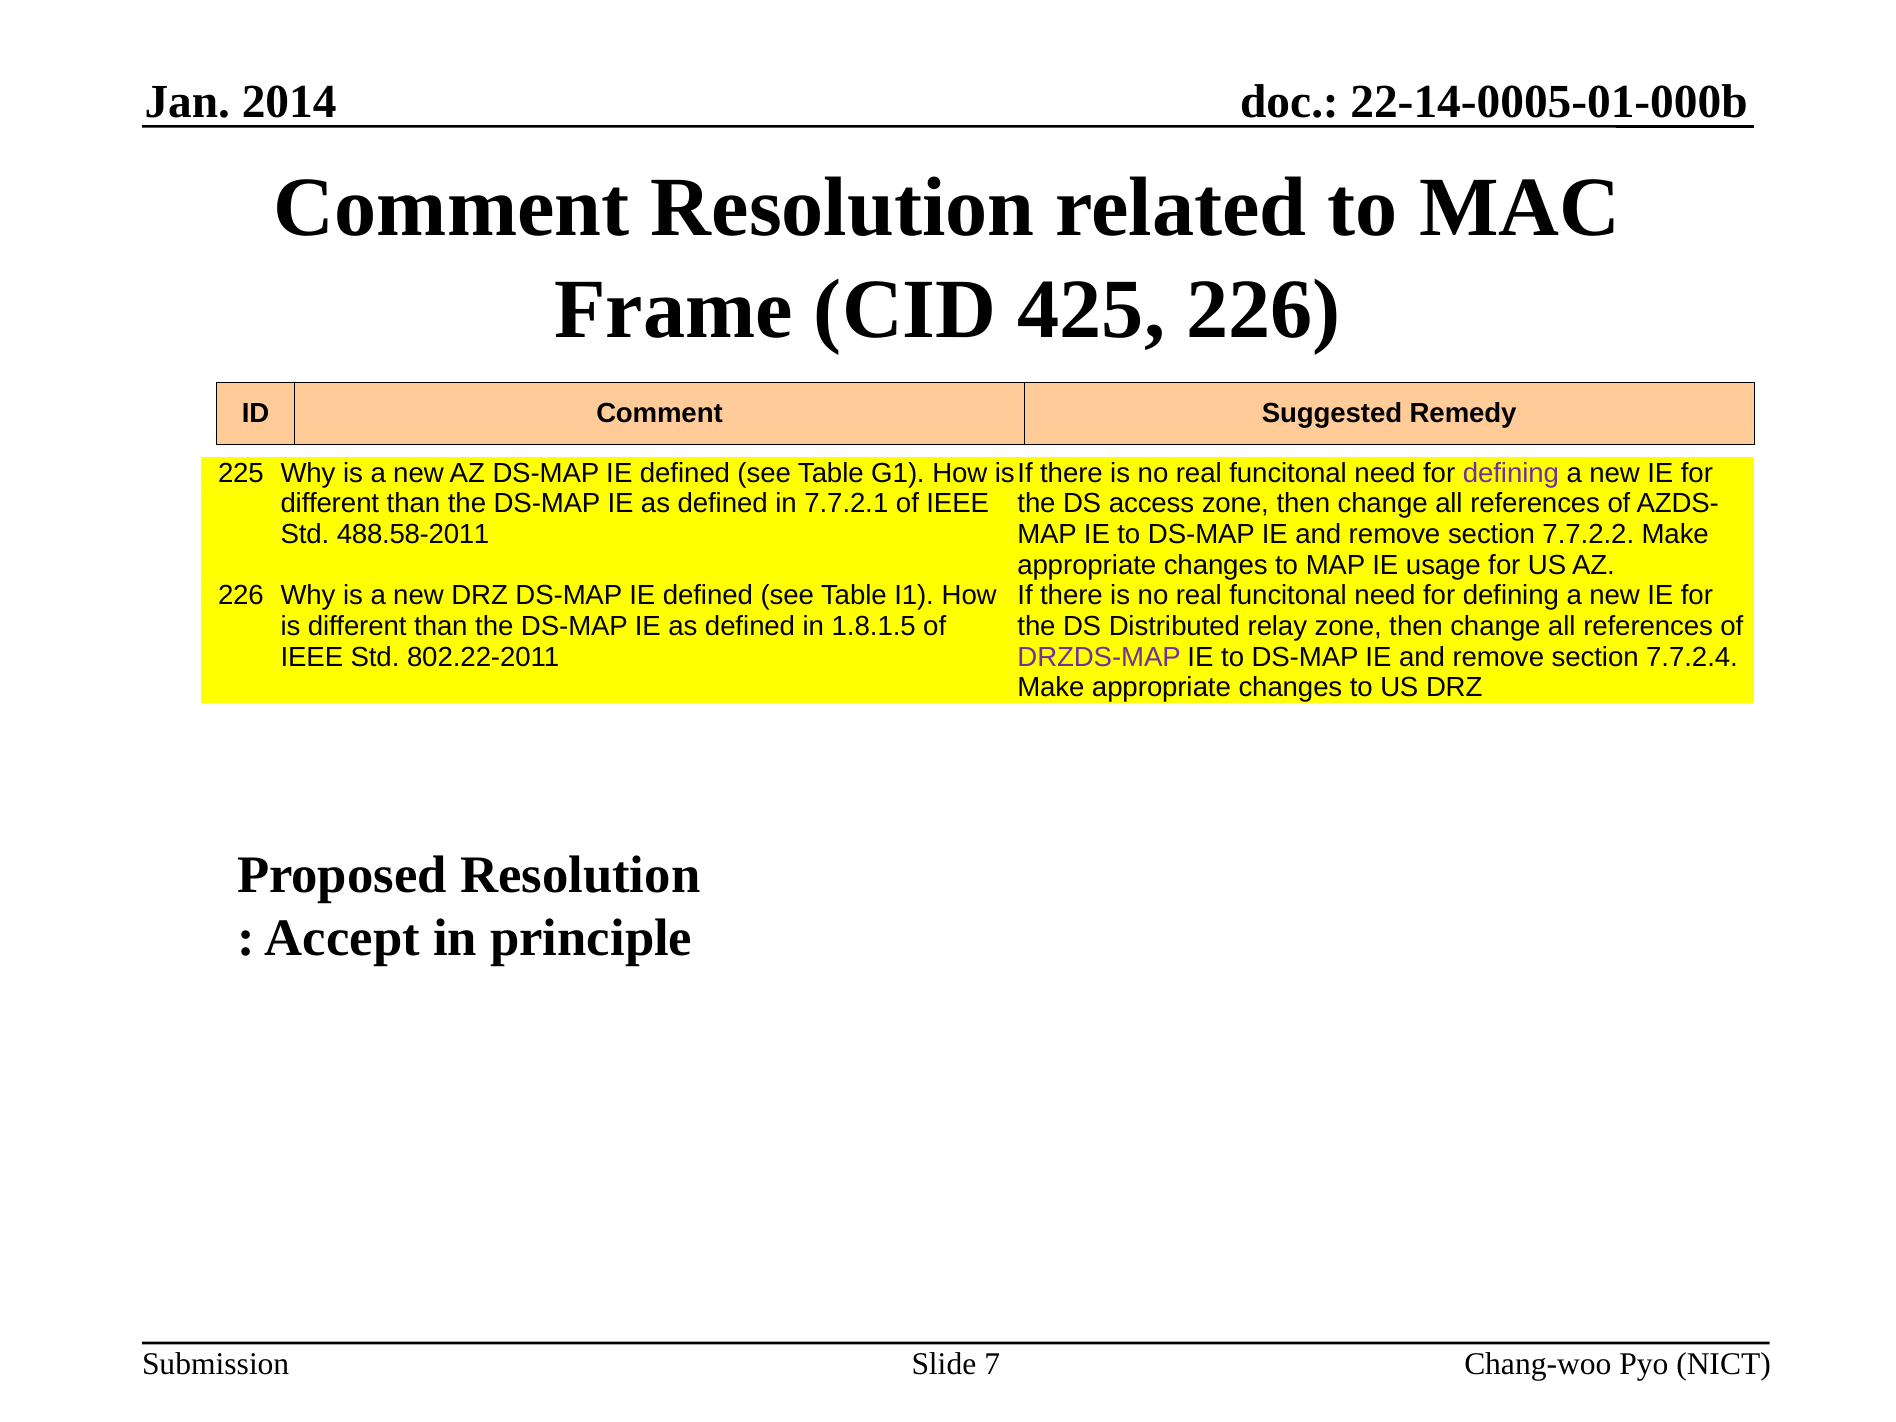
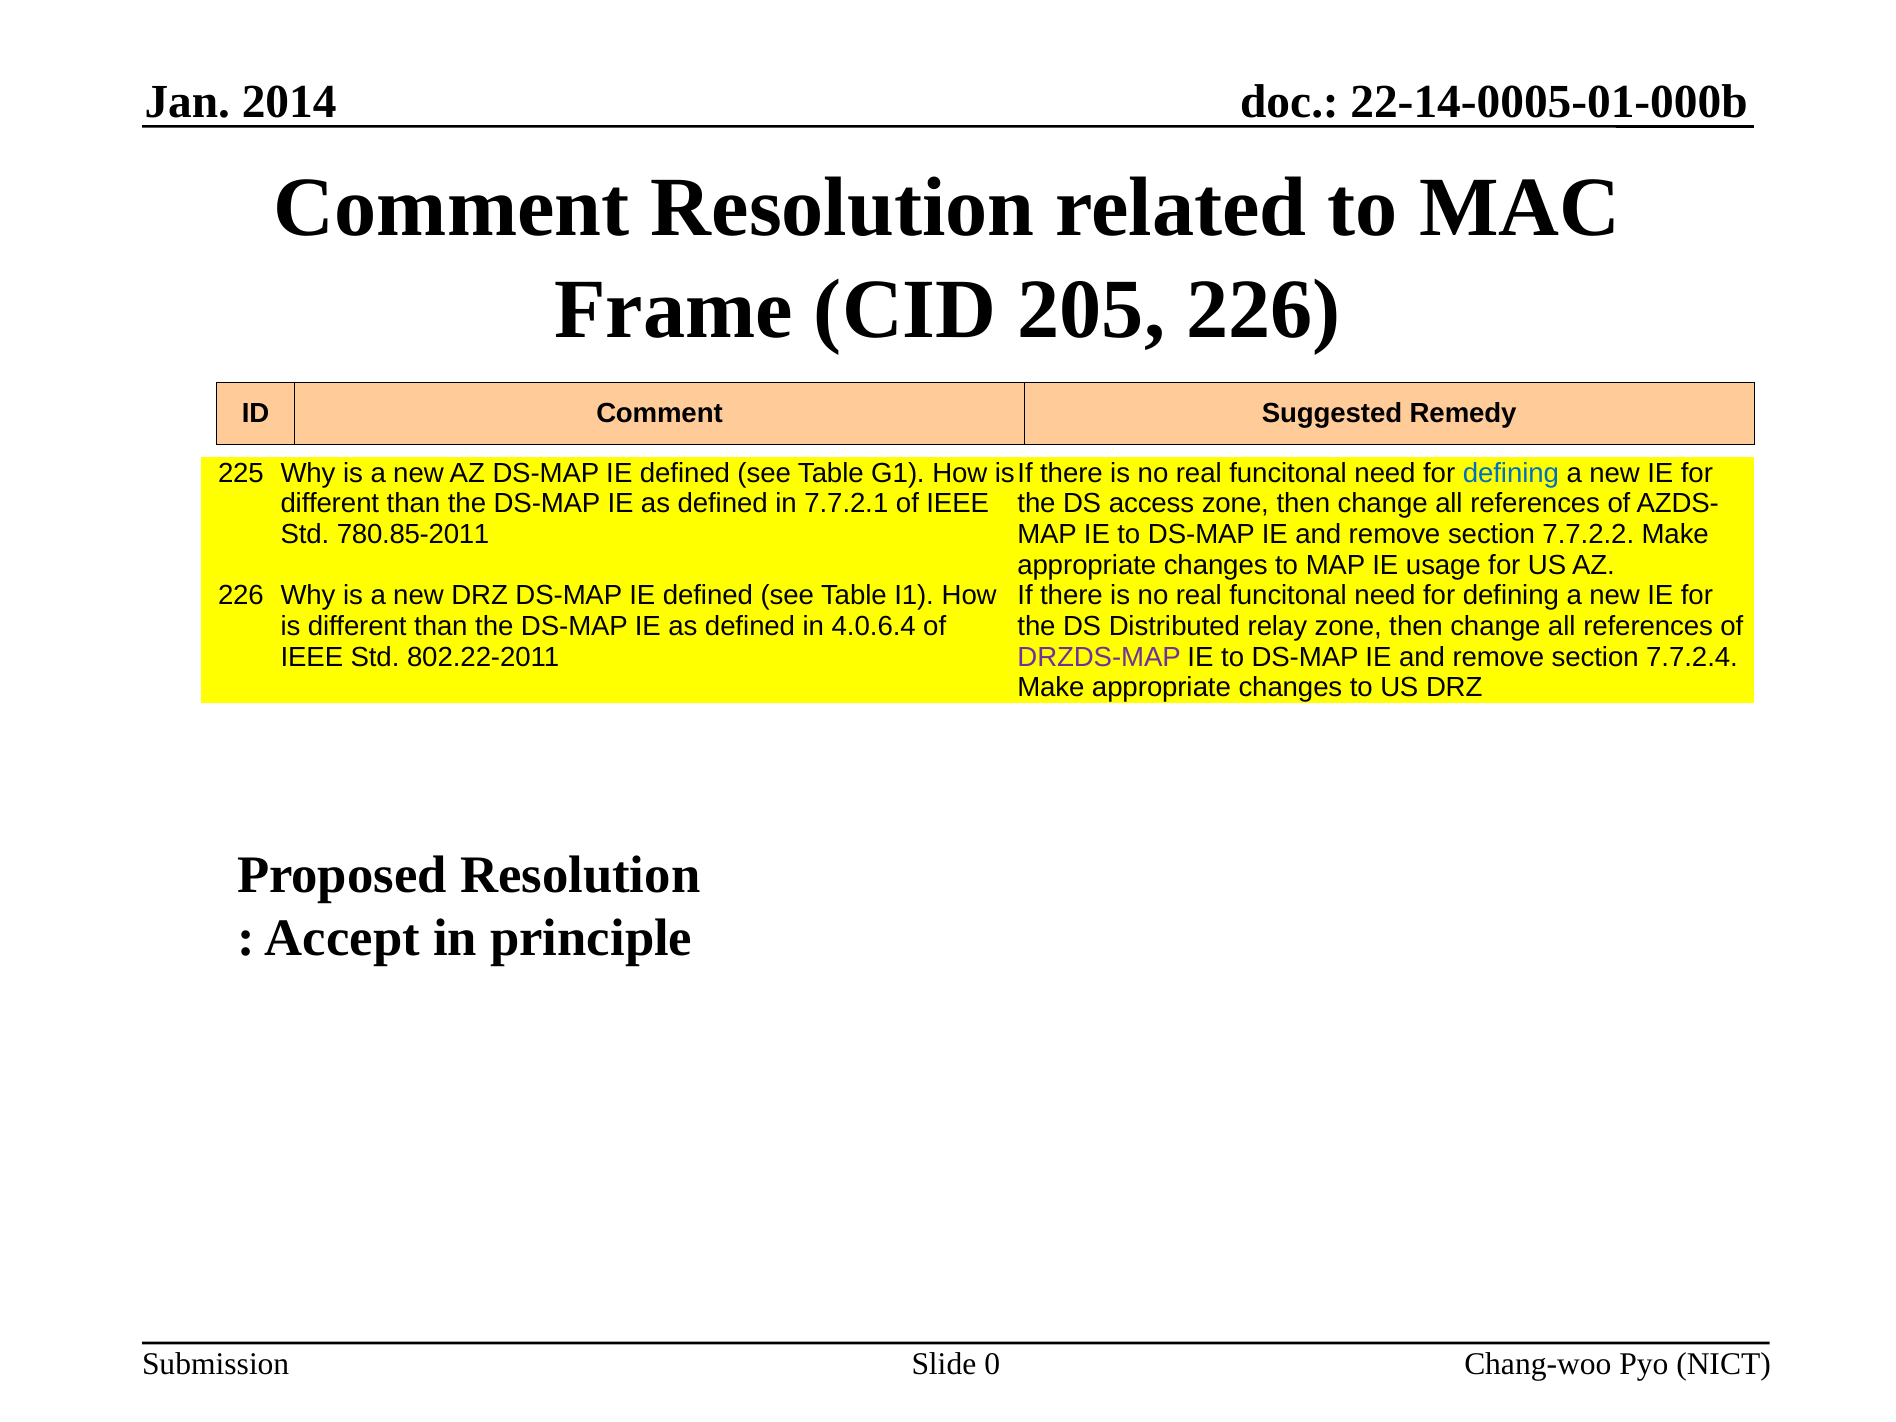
425: 425 -> 205
defining at (1511, 473) colour: purple -> blue
488.58-2011: 488.58-2011 -> 780.85-2011
1.8.1.5: 1.8.1.5 -> 4.0.6.4
7: 7 -> 0
